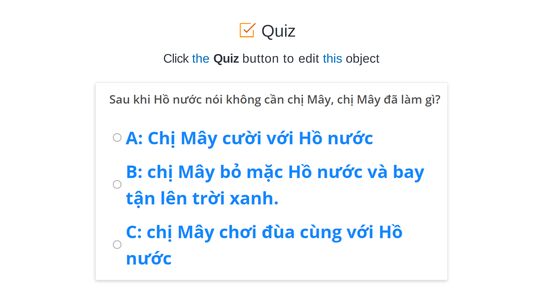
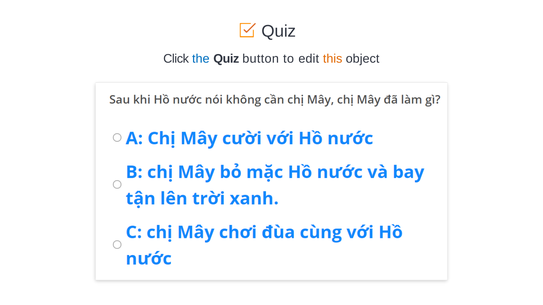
this colour: blue -> orange
